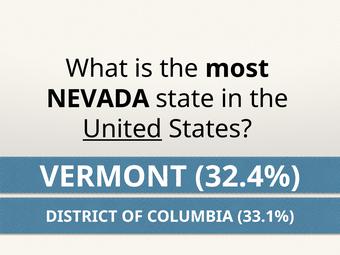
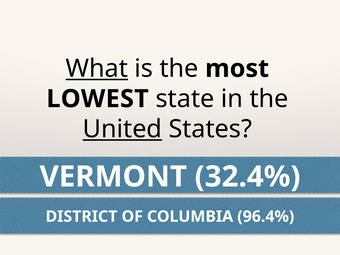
What underline: none -> present
NEVADA: NEVADA -> LOWEST
33.1%: 33.1% -> 96.4%
